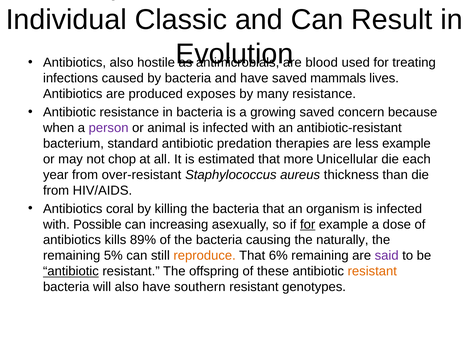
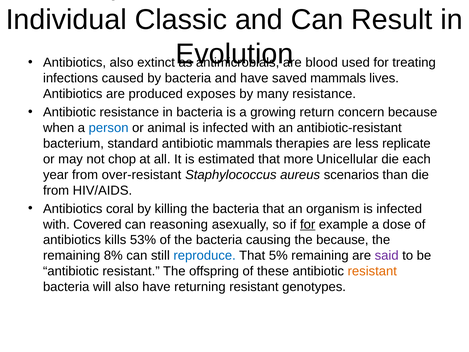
hostile: hostile -> extinct
growing saved: saved -> return
person colour: purple -> blue
antibiotic predation: predation -> mammals
less example: example -> replicate
thickness: thickness -> scenarios
Possible: Possible -> Covered
increasing: increasing -> reasoning
89%: 89% -> 53%
the naturally: naturally -> because
5%: 5% -> 8%
reproduce colour: orange -> blue
6%: 6% -> 5%
antibiotic at (71, 271) underline: present -> none
southern: southern -> returning
